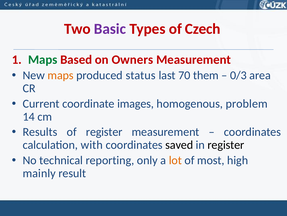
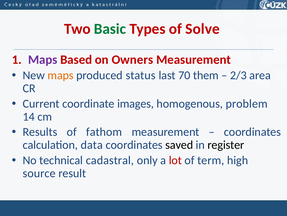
Basic colour: purple -> green
Czech: Czech -> Solve
Maps at (43, 59) colour: green -> purple
0/3: 0/3 -> 2/3
of register: register -> fathom
with: with -> data
reporting: reporting -> cadastral
lot colour: orange -> red
most: most -> term
mainly: mainly -> source
